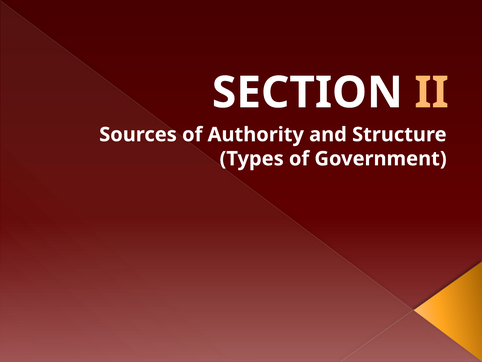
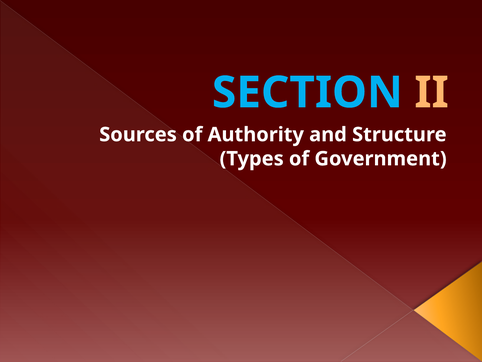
SECTION colour: white -> light blue
